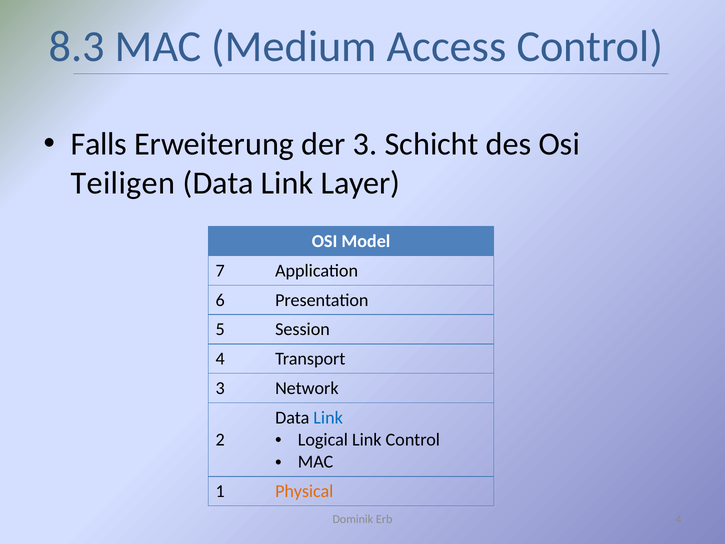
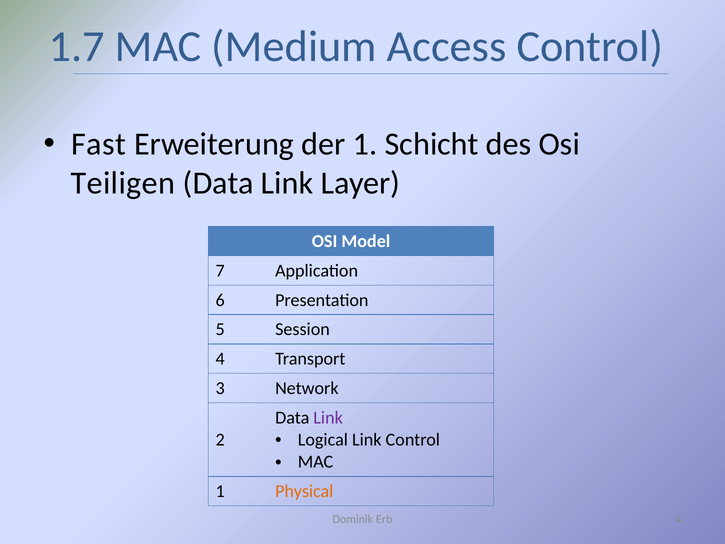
8.3: 8.3 -> 1.7
Falls: Falls -> Fast
der 3: 3 -> 1
Link at (328, 418) colour: blue -> purple
